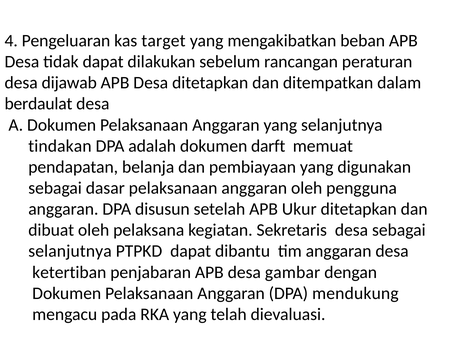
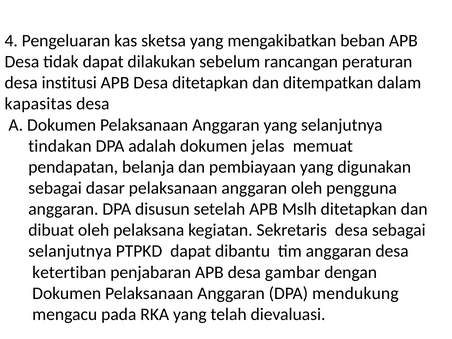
target: target -> sketsa
dijawab: dijawab -> institusi
berdaulat: berdaulat -> kapasitas
darft: darft -> jelas
Ukur: Ukur -> Mslh
